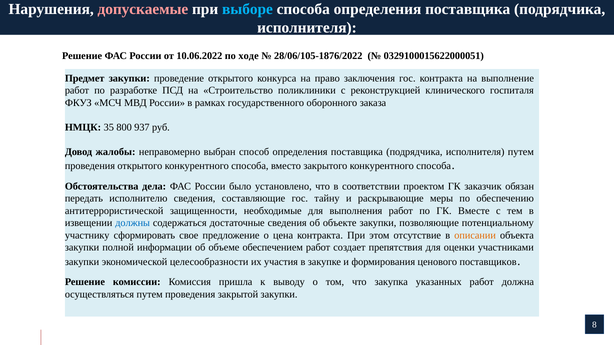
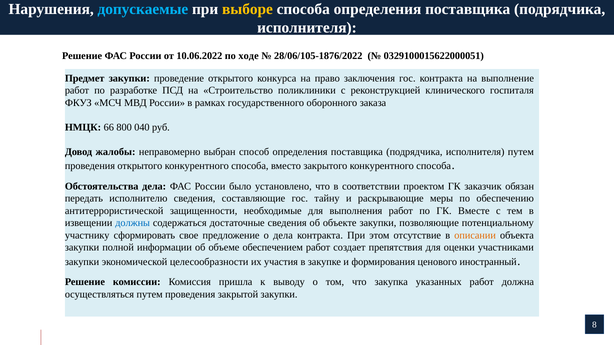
допускаемые colour: pink -> light blue
выборе colour: light blue -> yellow
35: 35 -> 66
937: 937 -> 040
о цена: цена -> дела
поставщиков: поставщиков -> иностранный
